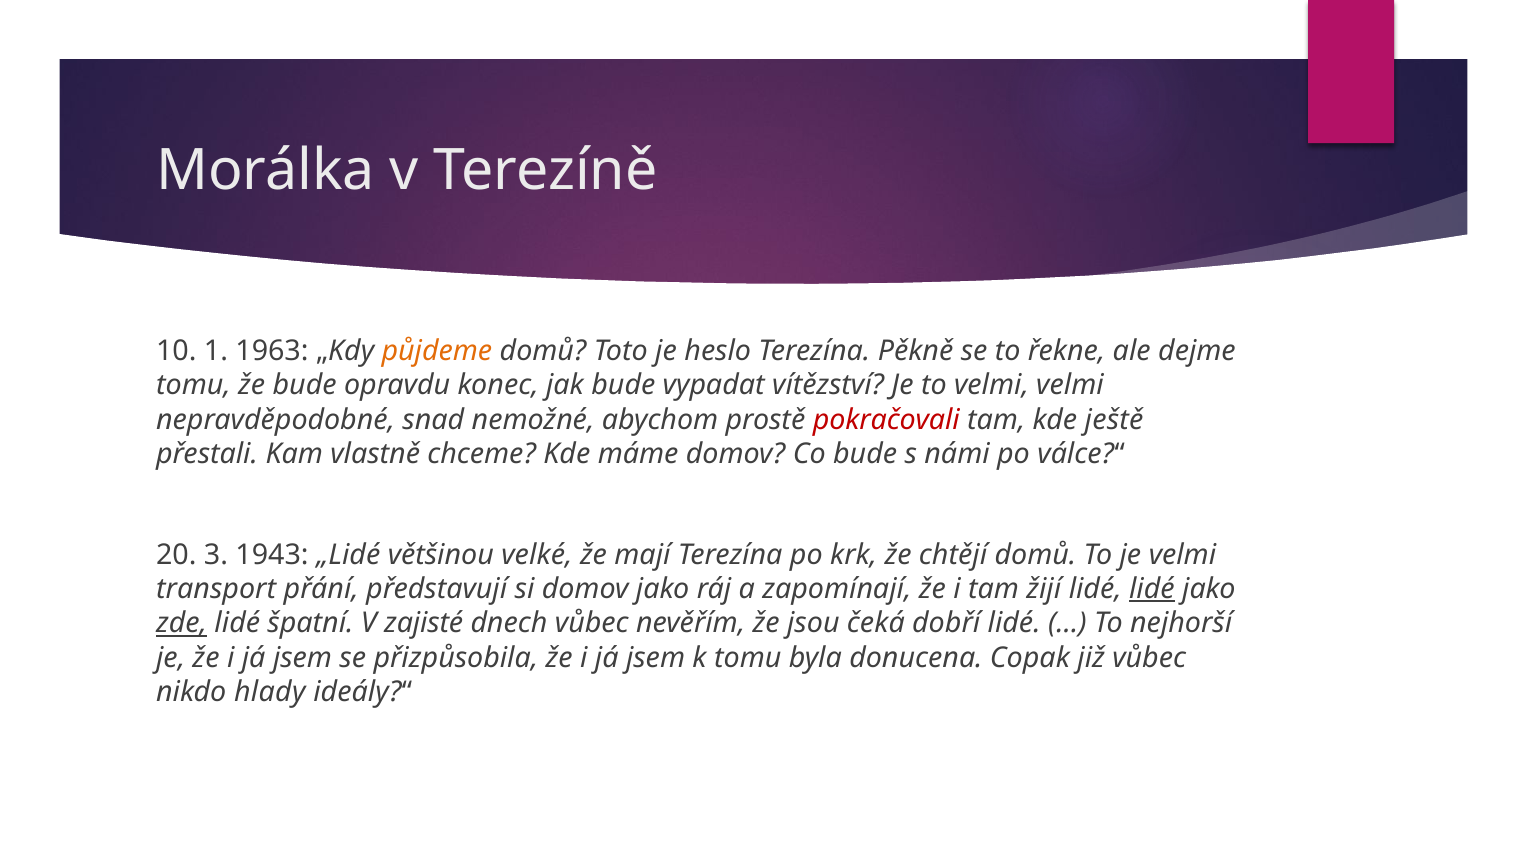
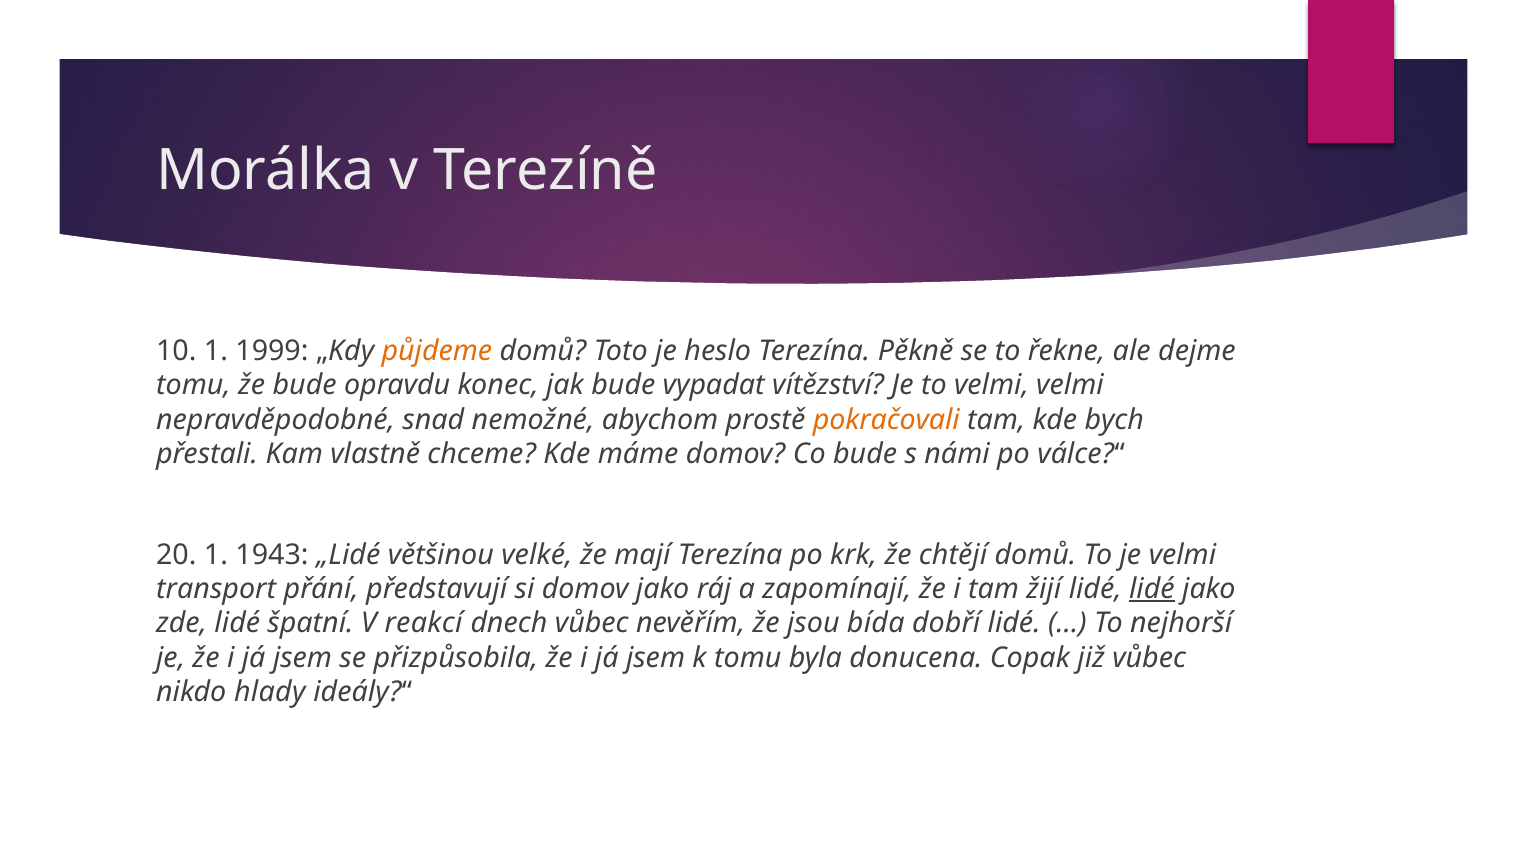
1963: 1963 -> 1999
pokračovali colour: red -> orange
ještě: ještě -> bych
20 3: 3 -> 1
zde underline: present -> none
zajisté: zajisté -> reakcí
čeká: čeká -> bída
